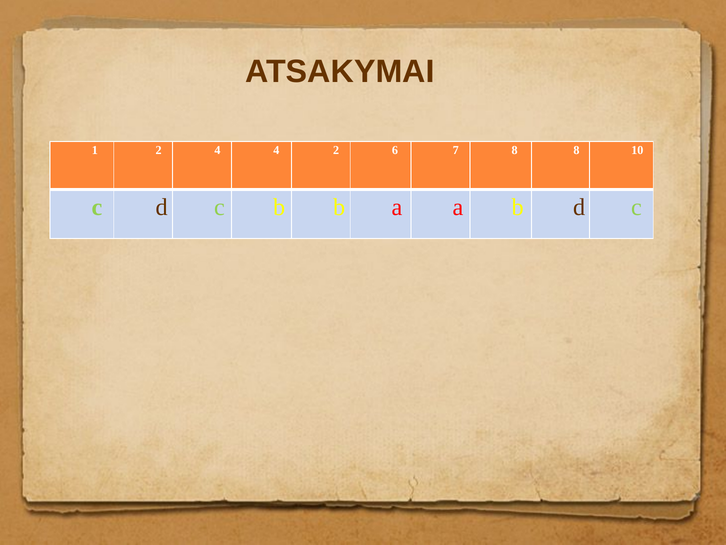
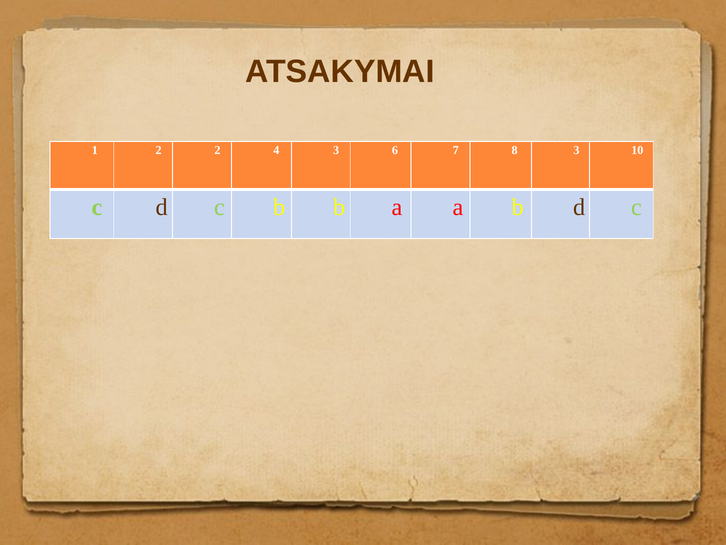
2 4: 4 -> 2
4 2: 2 -> 3
8 8: 8 -> 3
